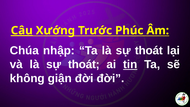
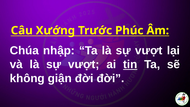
Câu underline: present -> none
Ta là sự thoát: thoát -> vượt
và là sự thoát: thoát -> vượt
